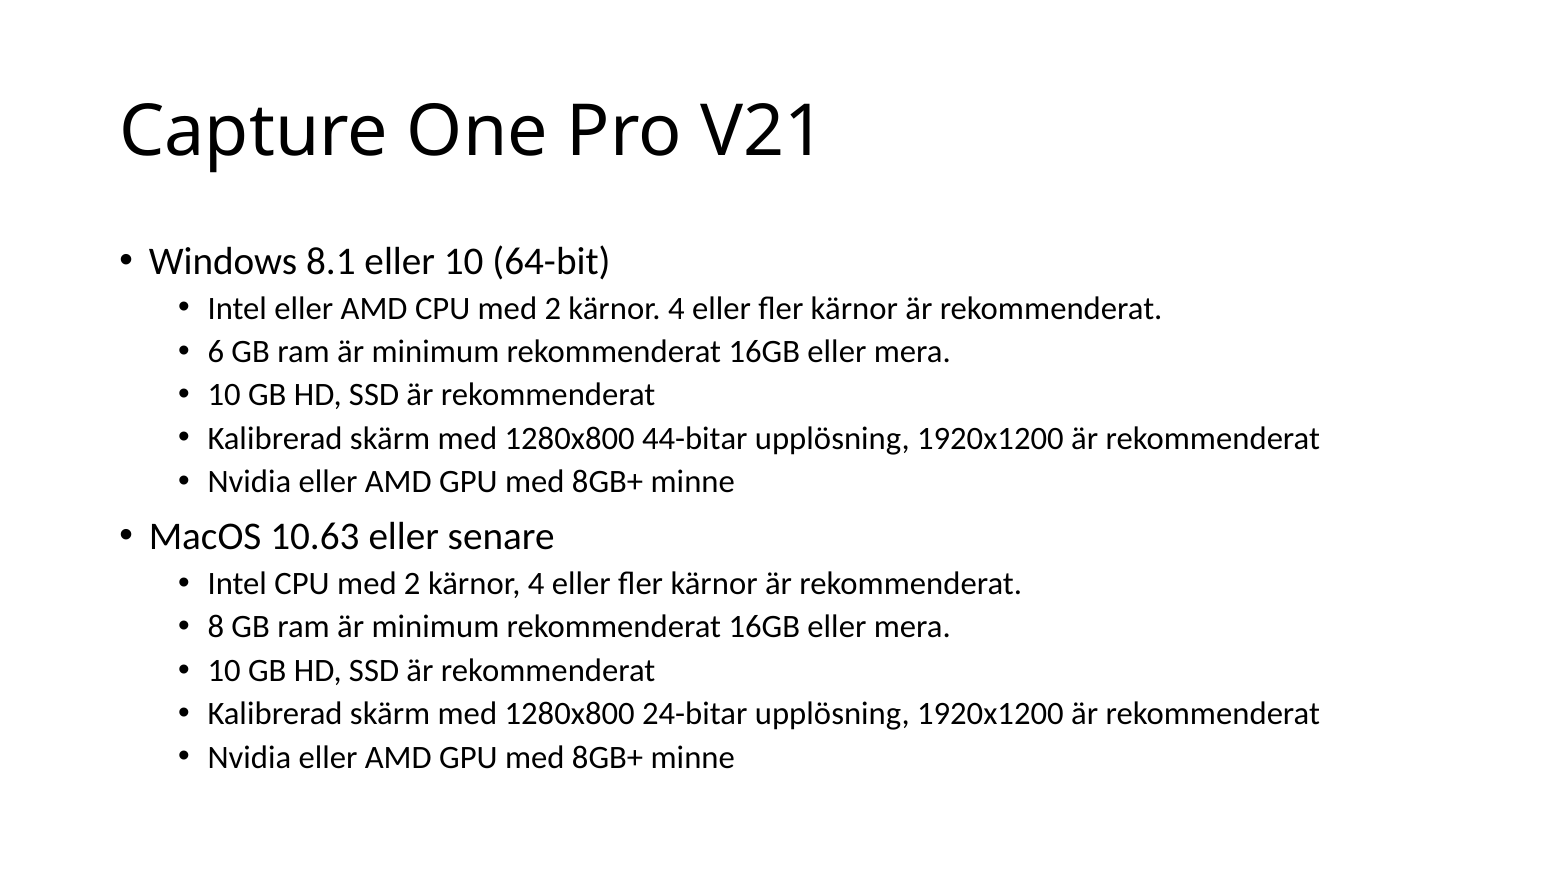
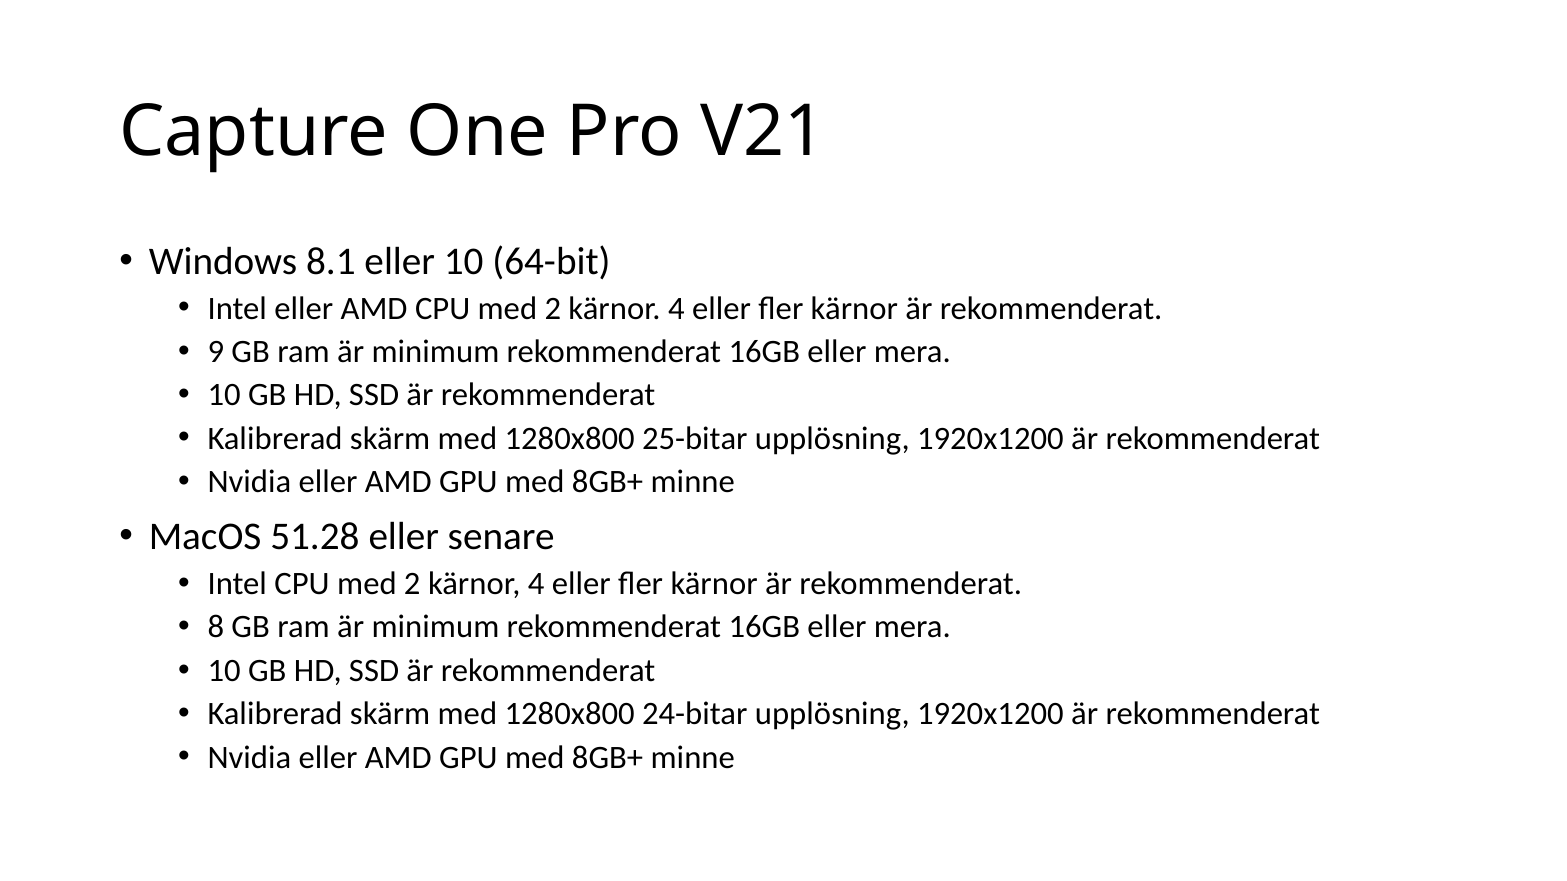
6: 6 -> 9
44-bitar: 44-bitar -> 25-bitar
10.63: 10.63 -> 51.28
